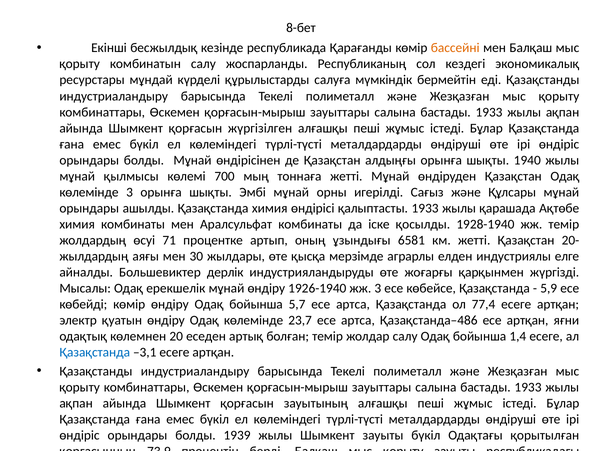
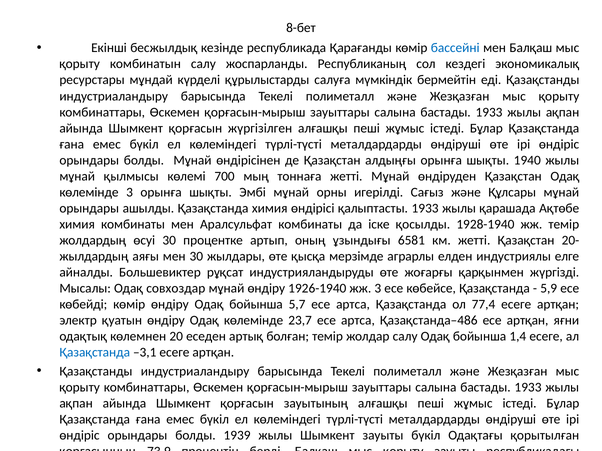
бассейні colour: orange -> blue
өсуі 71: 71 -> 30
дерлік: дерлік -> рұқсат
ерекшелік: ерекшелік -> совхоздар
